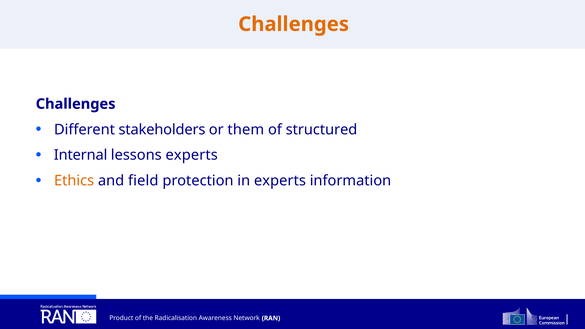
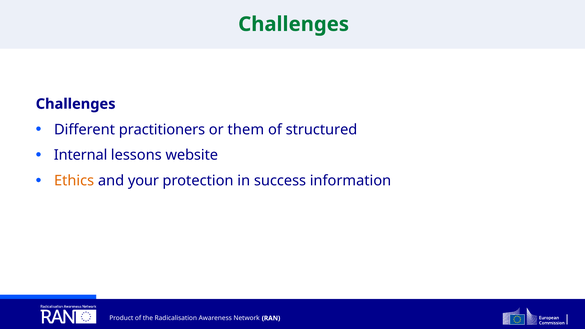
Challenges at (294, 24) colour: orange -> green
stakeholders: stakeholders -> practitioners
lessons experts: experts -> website
field: field -> your
in experts: experts -> success
